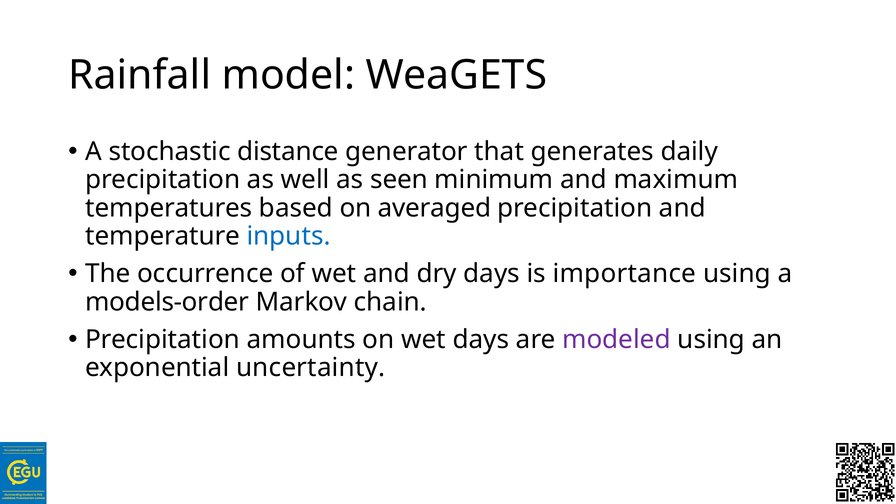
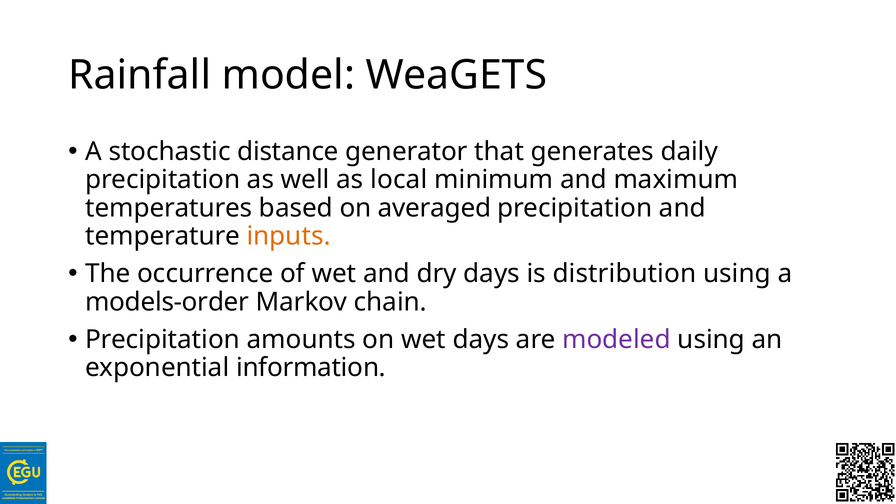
seen: seen -> local
inputs colour: blue -> orange
importance: importance -> distribution
uncertainty: uncertainty -> information
